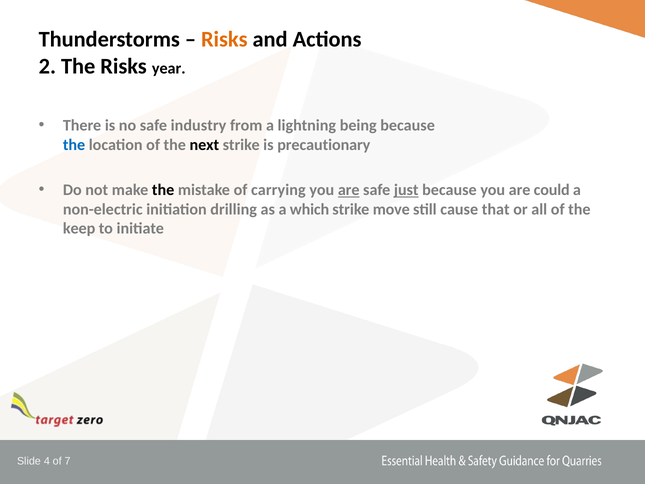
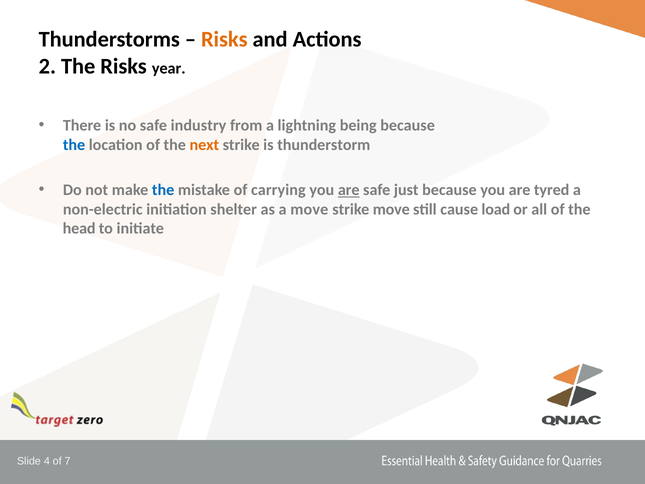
next colour: black -> orange
precautionary: precautionary -> thunderstorm
the at (163, 190) colour: black -> blue
just underline: present -> none
could: could -> tyred
drilling: drilling -> shelter
a which: which -> move
that: that -> load
keep: keep -> head
